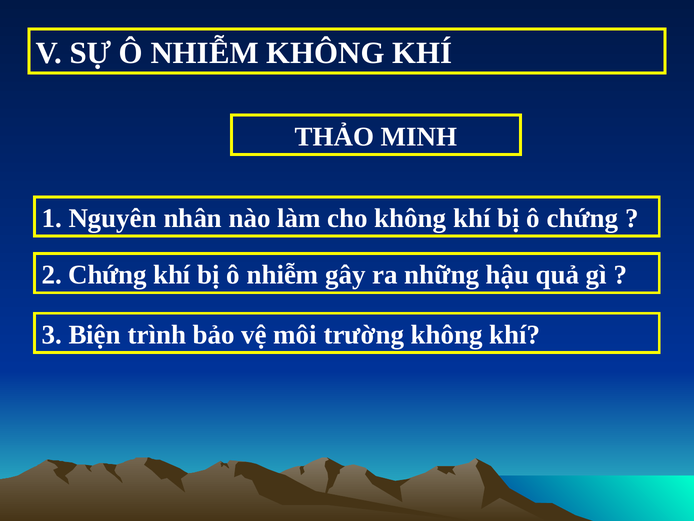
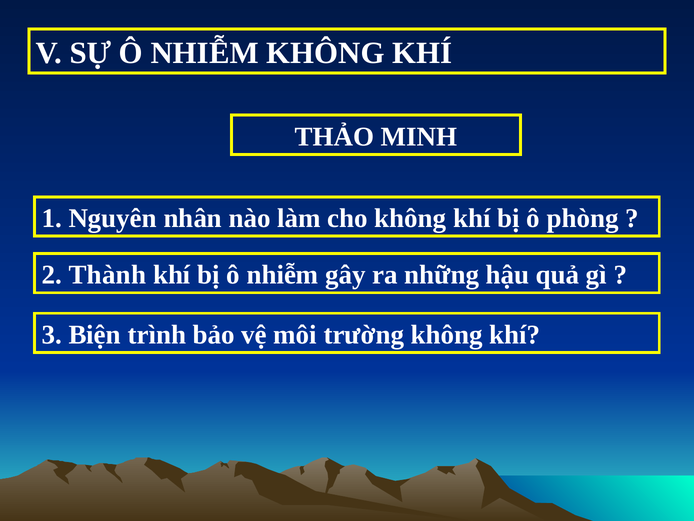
ô chứng: chứng -> phòng
2 Chứng: Chứng -> Thành
